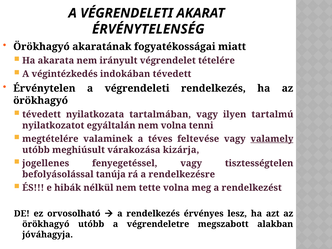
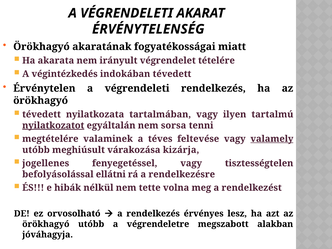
nyilatkozatot underline: none -> present
nem volna: volna -> sorsa
tanúja: tanúja -> ellátni
